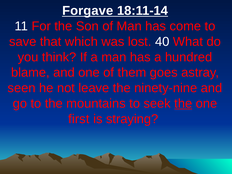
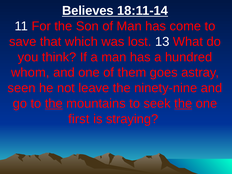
Forgave: Forgave -> Believes
40: 40 -> 13
blame: blame -> whom
the at (54, 103) underline: none -> present
